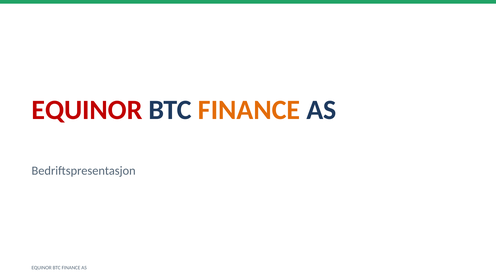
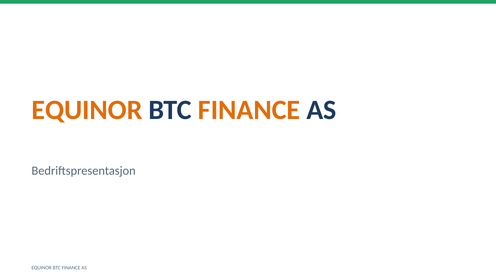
EQUINOR at (87, 110) colour: red -> orange
